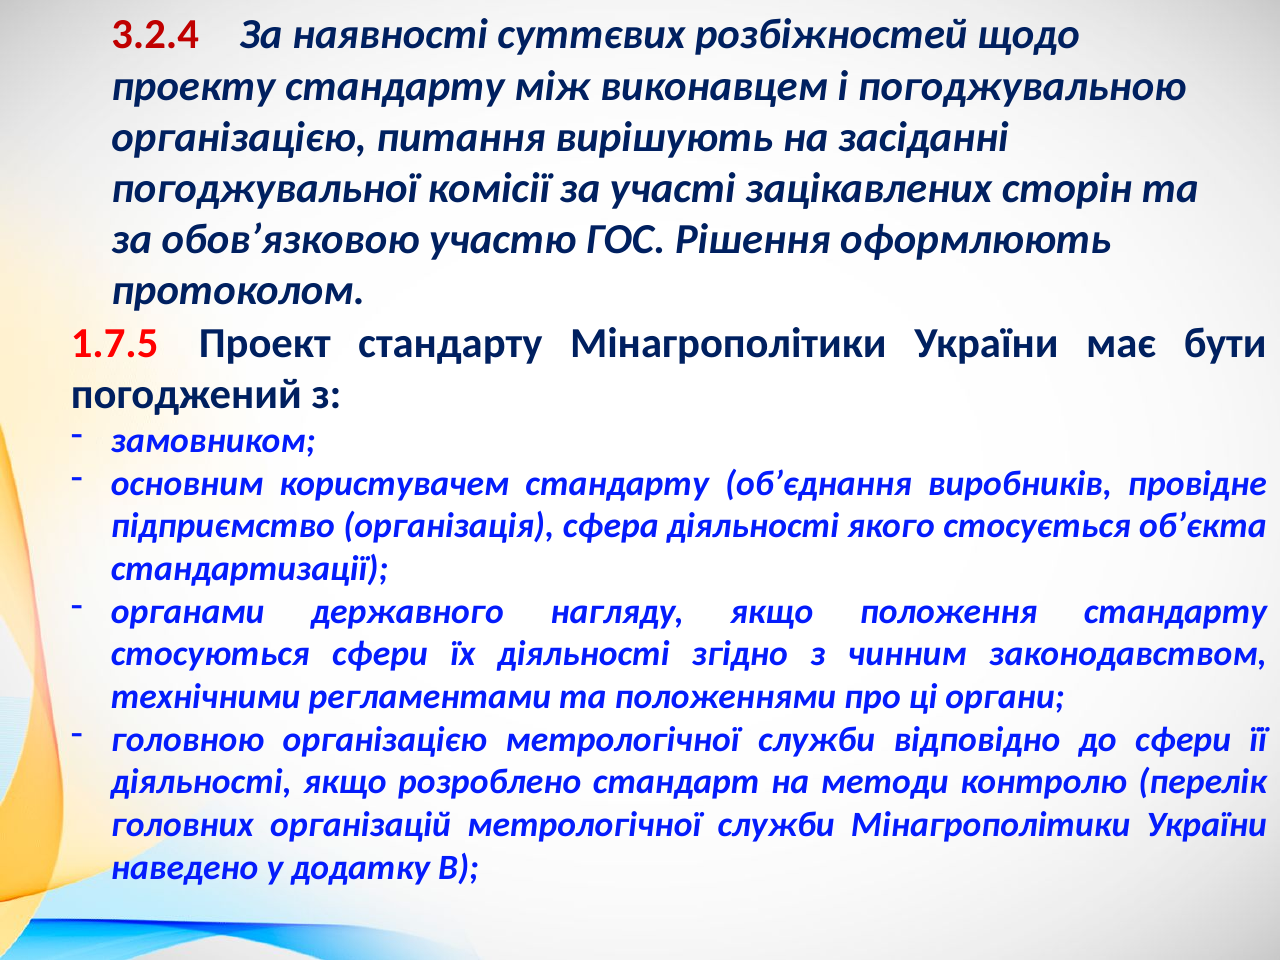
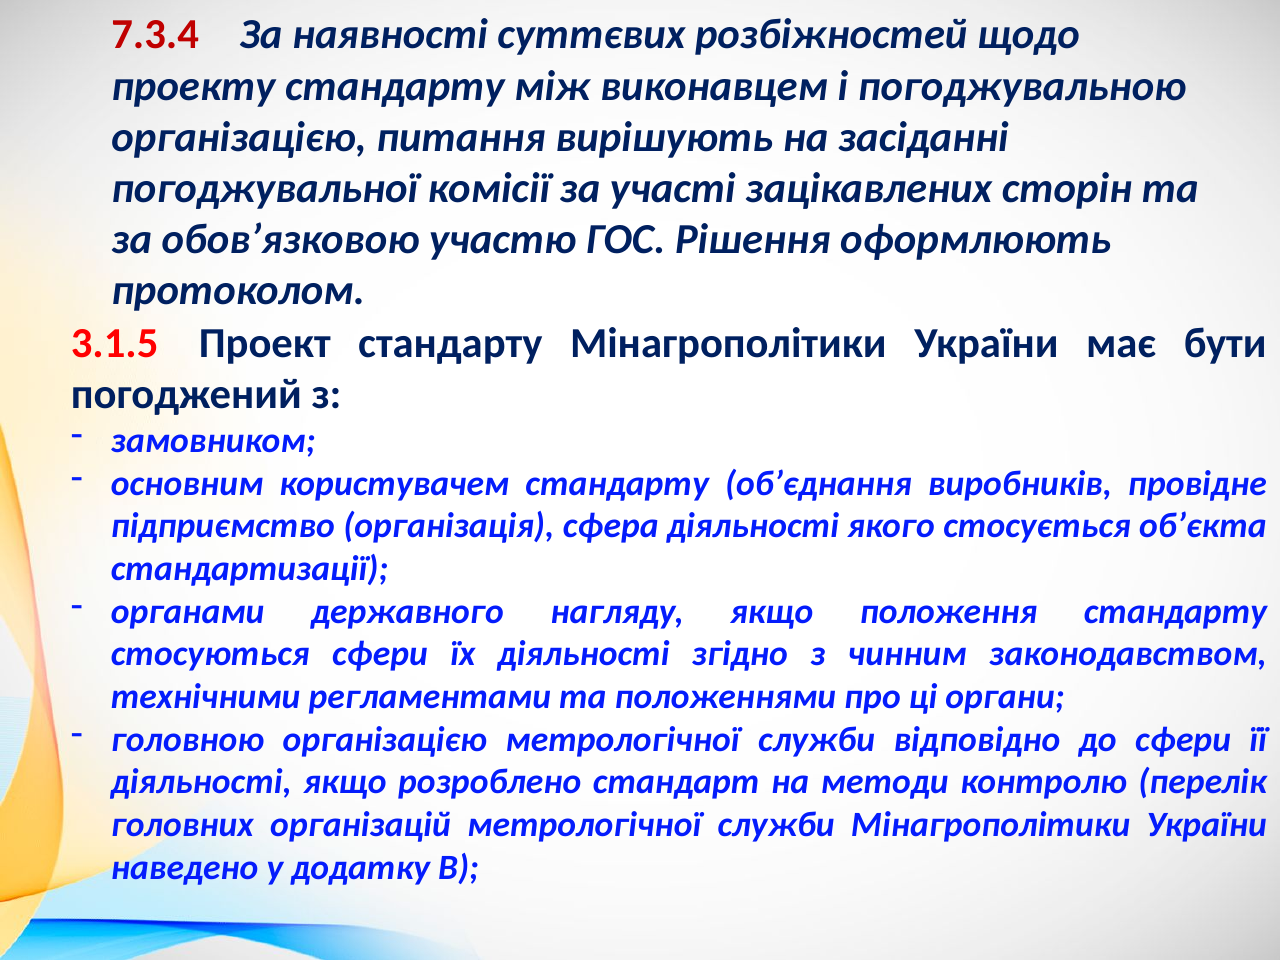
3.2.4: 3.2.4 -> 7.3.4
1.7.5: 1.7.5 -> 3.1.5
